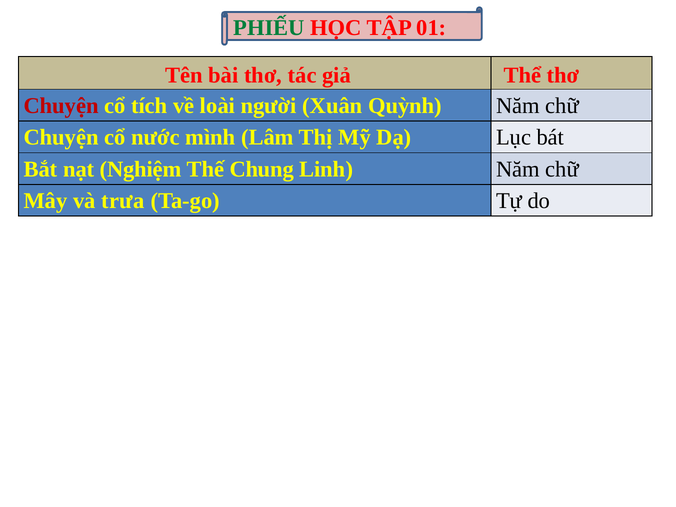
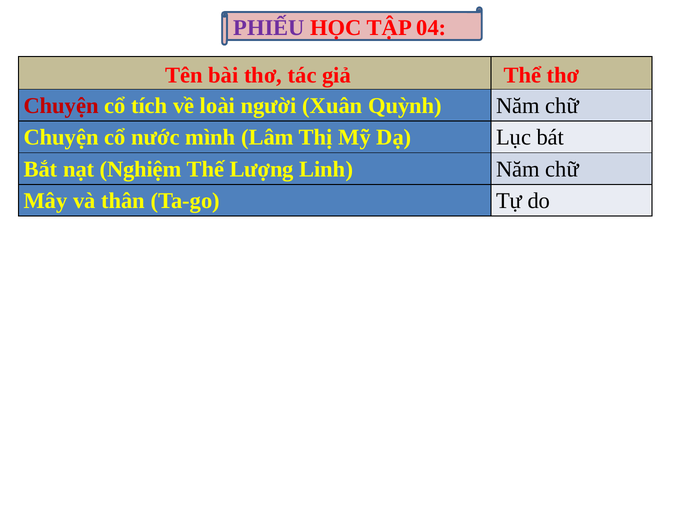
PHIẾU colour: green -> purple
01: 01 -> 04
Chung: Chung -> Lượng
trưa: trưa -> thân
